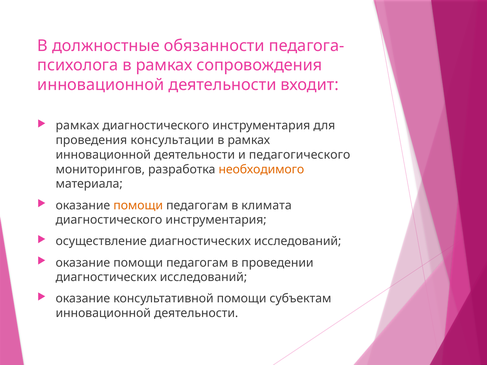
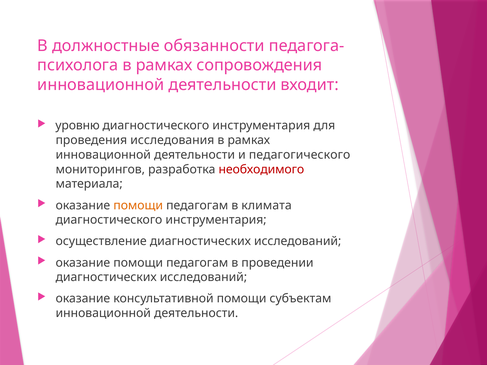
рамках at (77, 126): рамках -> уровню
консультации: консультации -> исследования
необходимого colour: orange -> red
